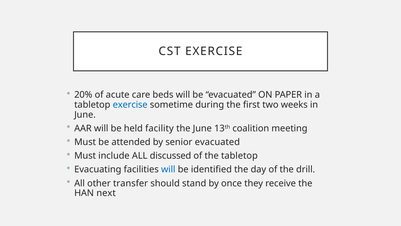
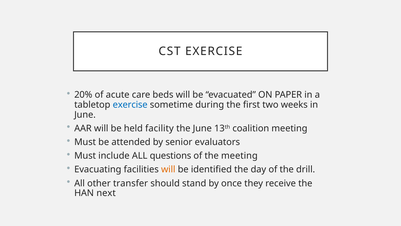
senior evacuated: evacuated -> evaluators
discussed: discussed -> questions
the tabletop: tabletop -> meeting
will at (168, 169) colour: blue -> orange
